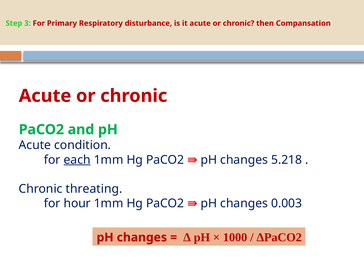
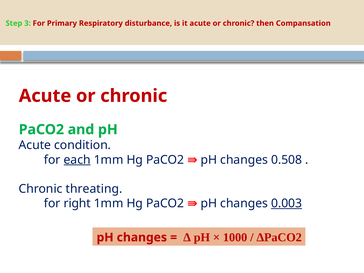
5.218: 5.218 -> 0.508
hour: hour -> right
0.003 underline: none -> present
